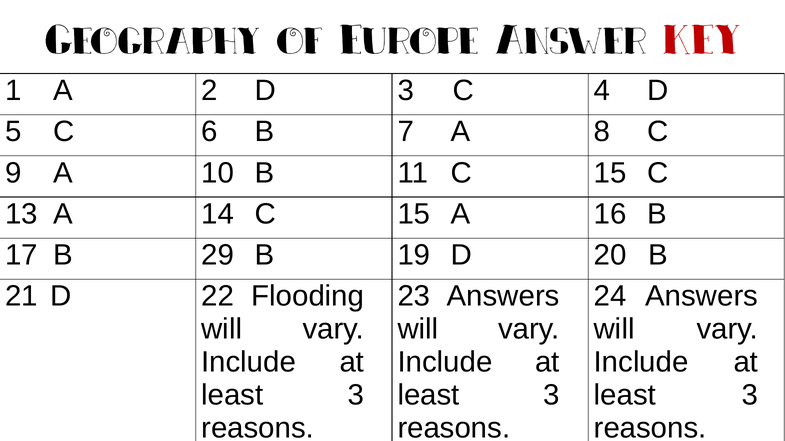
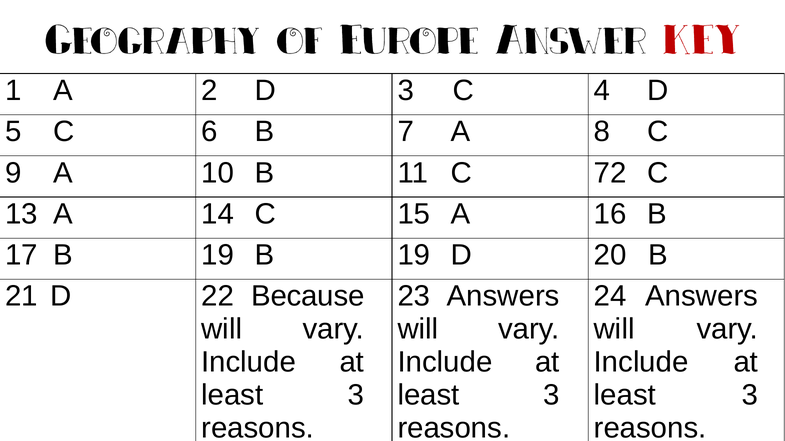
11 C 15: 15 -> 72
17 B 29: 29 -> 19
Flooding: Flooding -> Because
